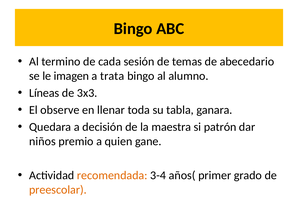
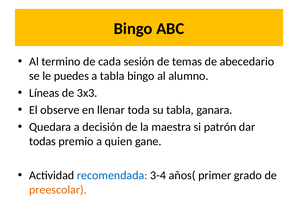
imagen: imagen -> puedes
a trata: trata -> tabla
niños: niños -> todas
recomendada colour: orange -> blue
